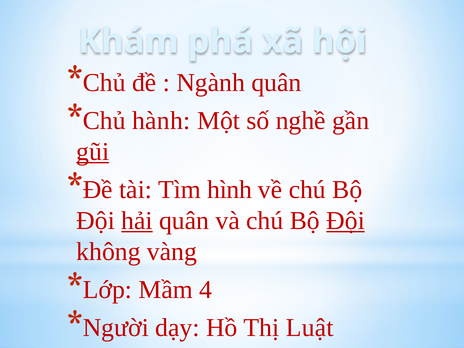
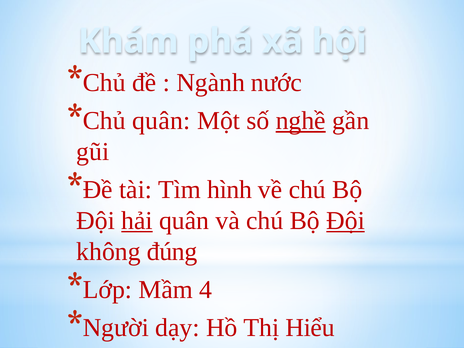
Ngành quân: quân -> nước
hành at (161, 121): hành -> quân
nghề underline: none -> present
gũi underline: present -> none
vàng: vàng -> đúng
Luật: Luật -> Hiểu
